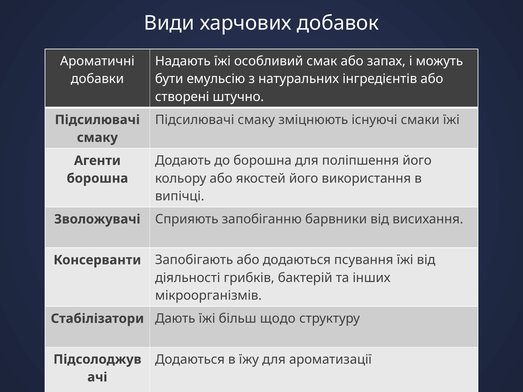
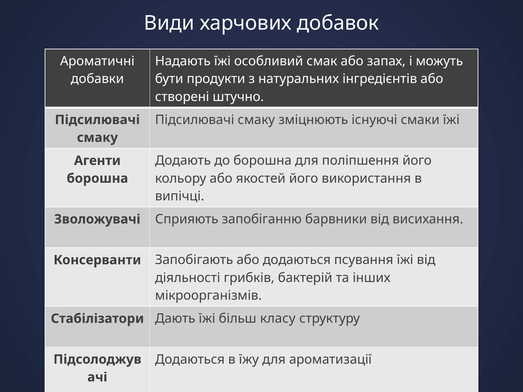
емульсію: емульсію -> продукти
щодо: щодо -> класу
